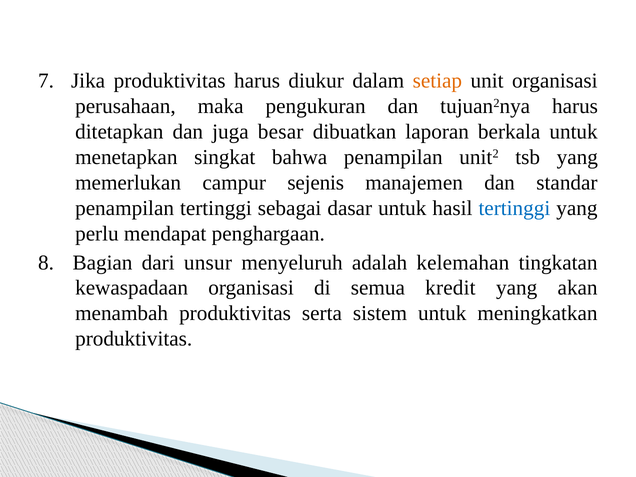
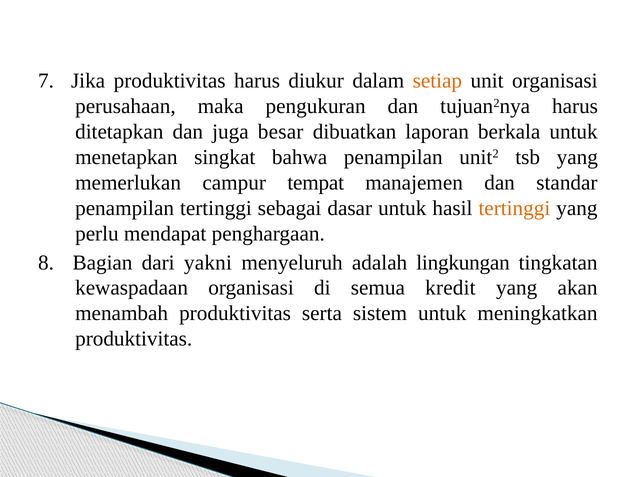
sejenis: sejenis -> tempat
tertinggi at (514, 208) colour: blue -> orange
unsur: unsur -> yakni
kelemahan: kelemahan -> lingkungan
